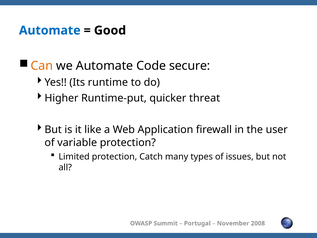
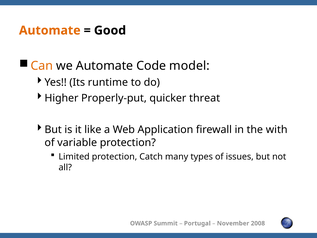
Automate at (50, 30) colour: blue -> orange
secure: secure -> model
Runtime-put: Runtime-put -> Properly-put
user: user -> with
